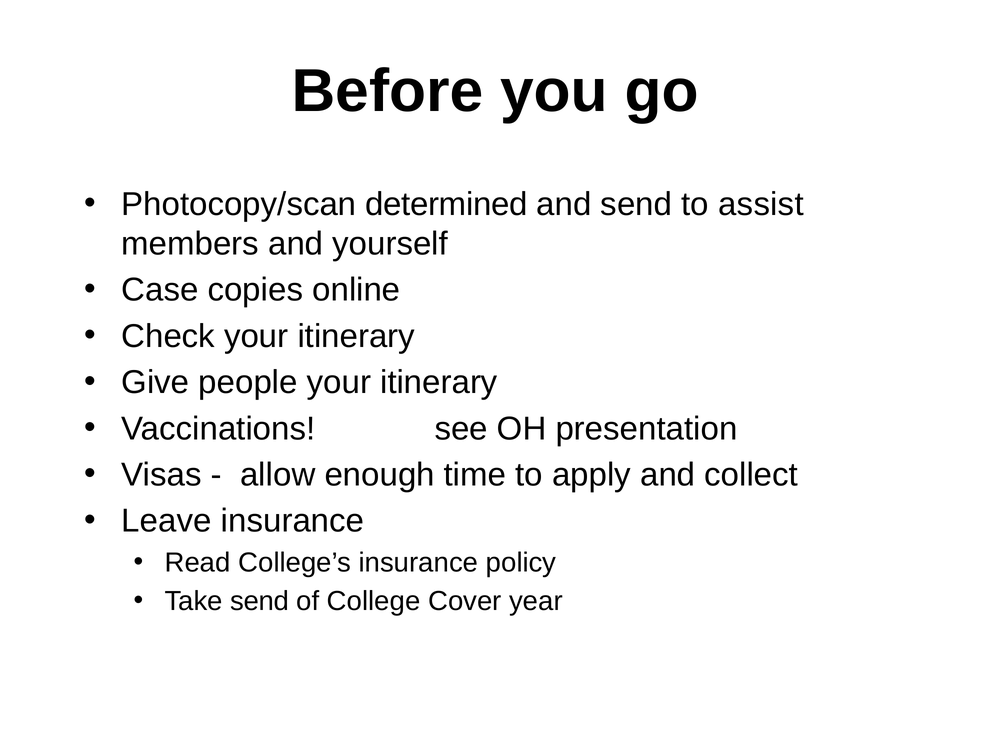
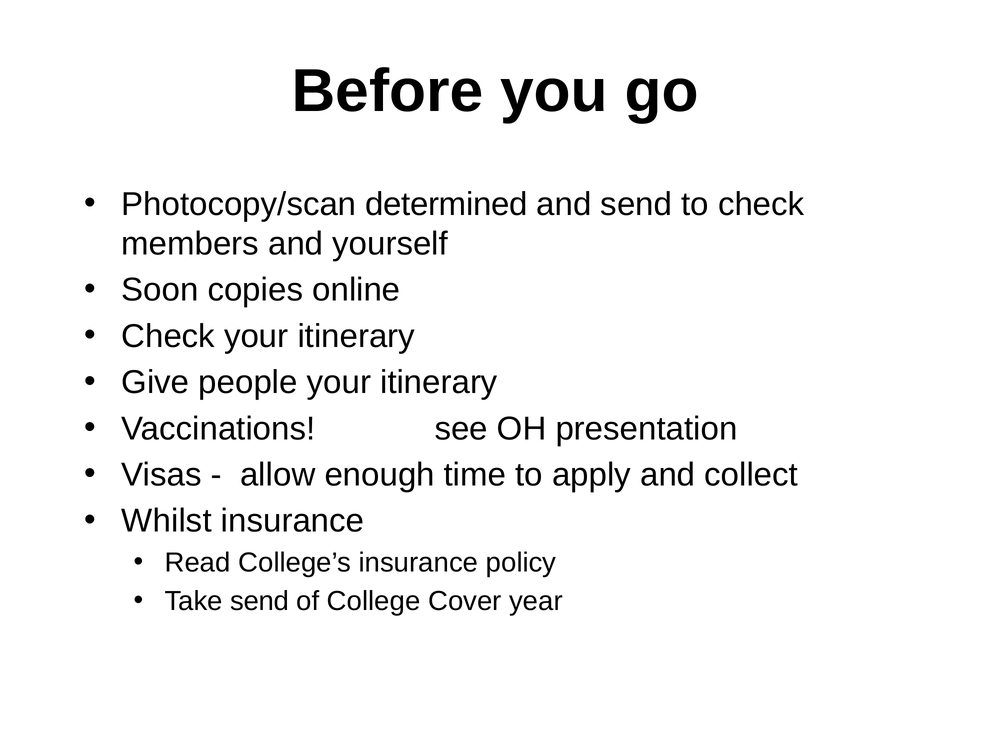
to assist: assist -> check
Case: Case -> Soon
Leave: Leave -> Whilst
